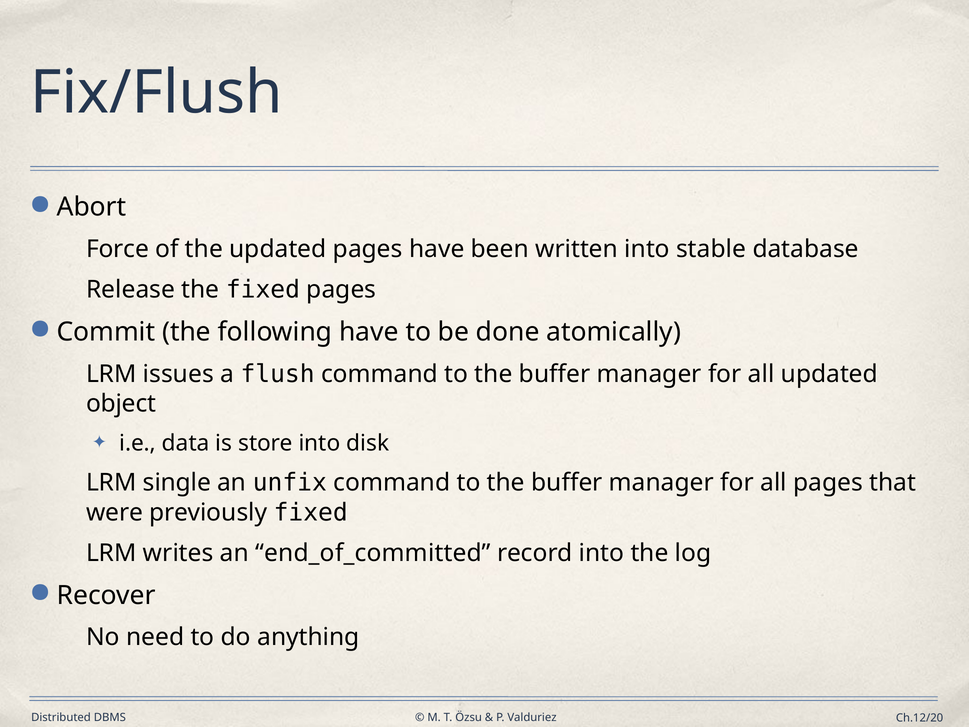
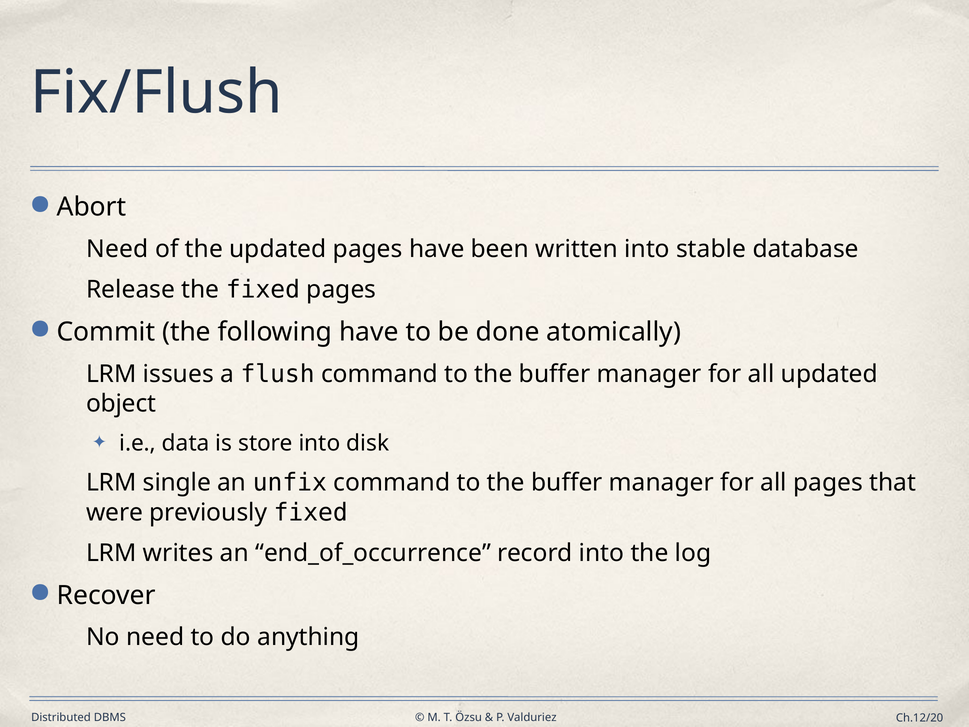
Force at (118, 249): Force -> Need
end_of_committed: end_of_committed -> end_of_occurrence
